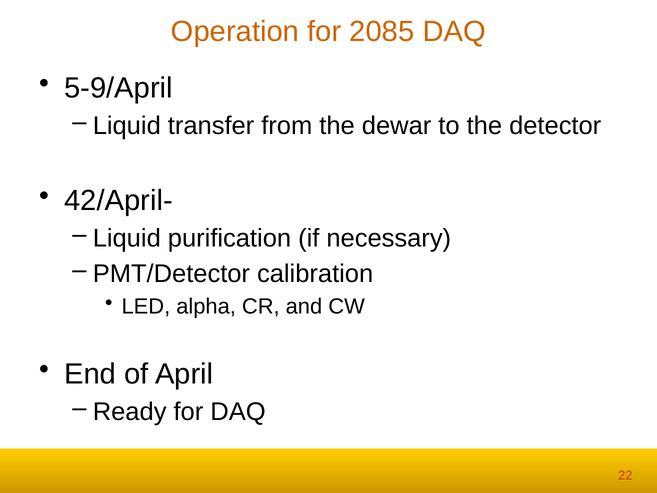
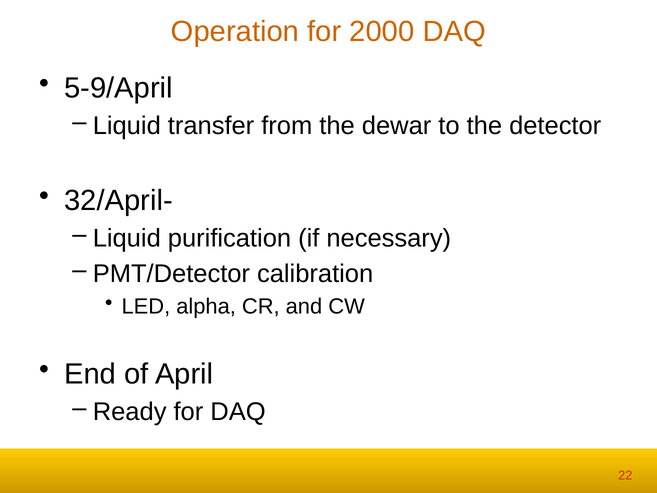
2085: 2085 -> 2000
42/April-: 42/April- -> 32/April-
